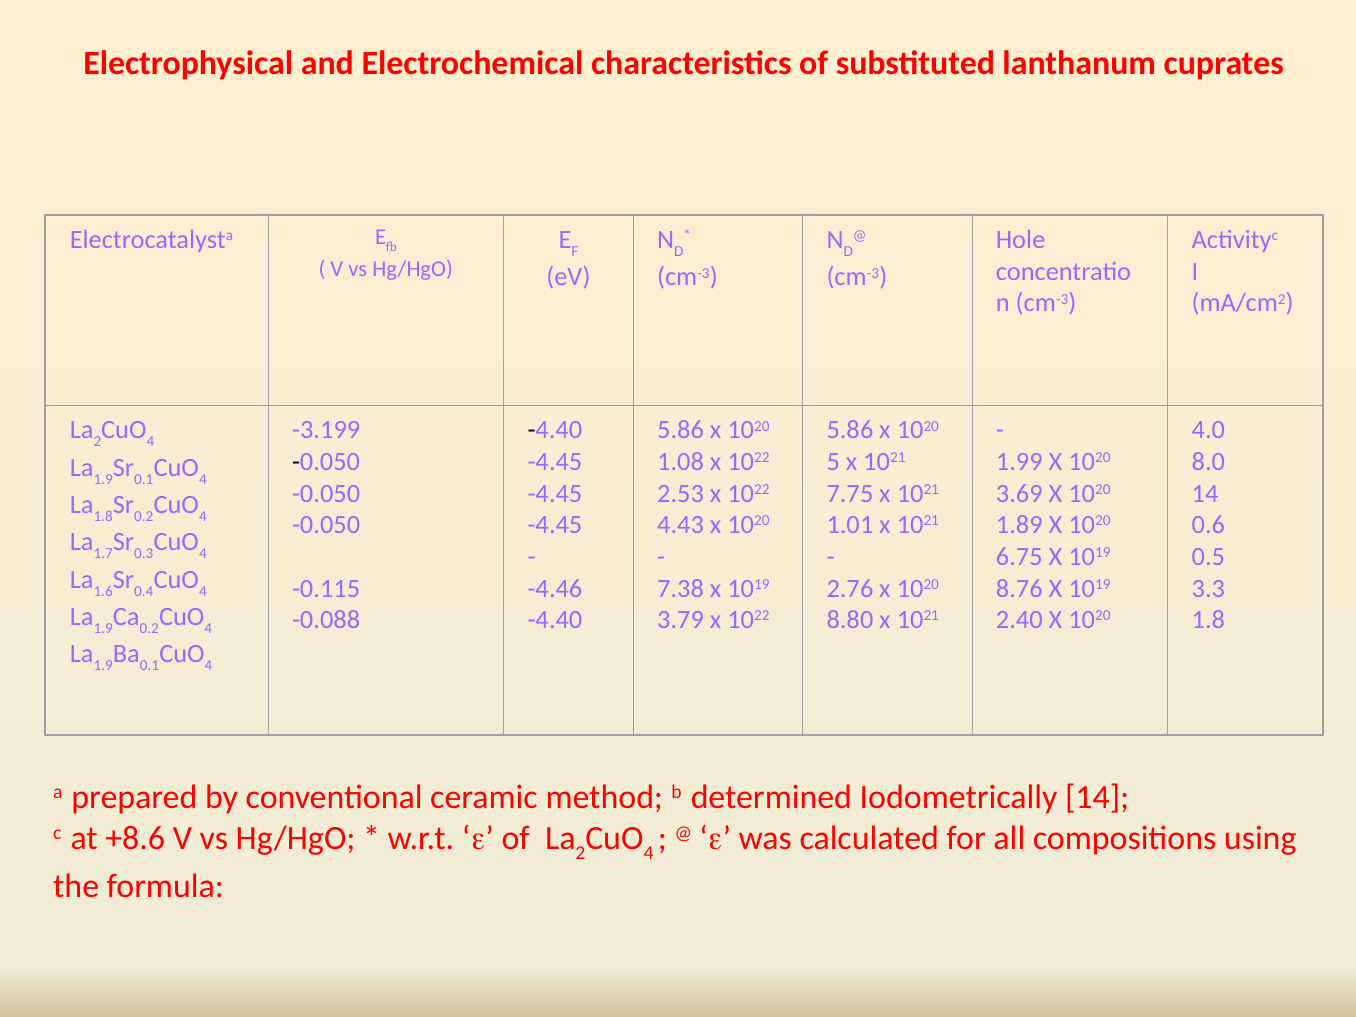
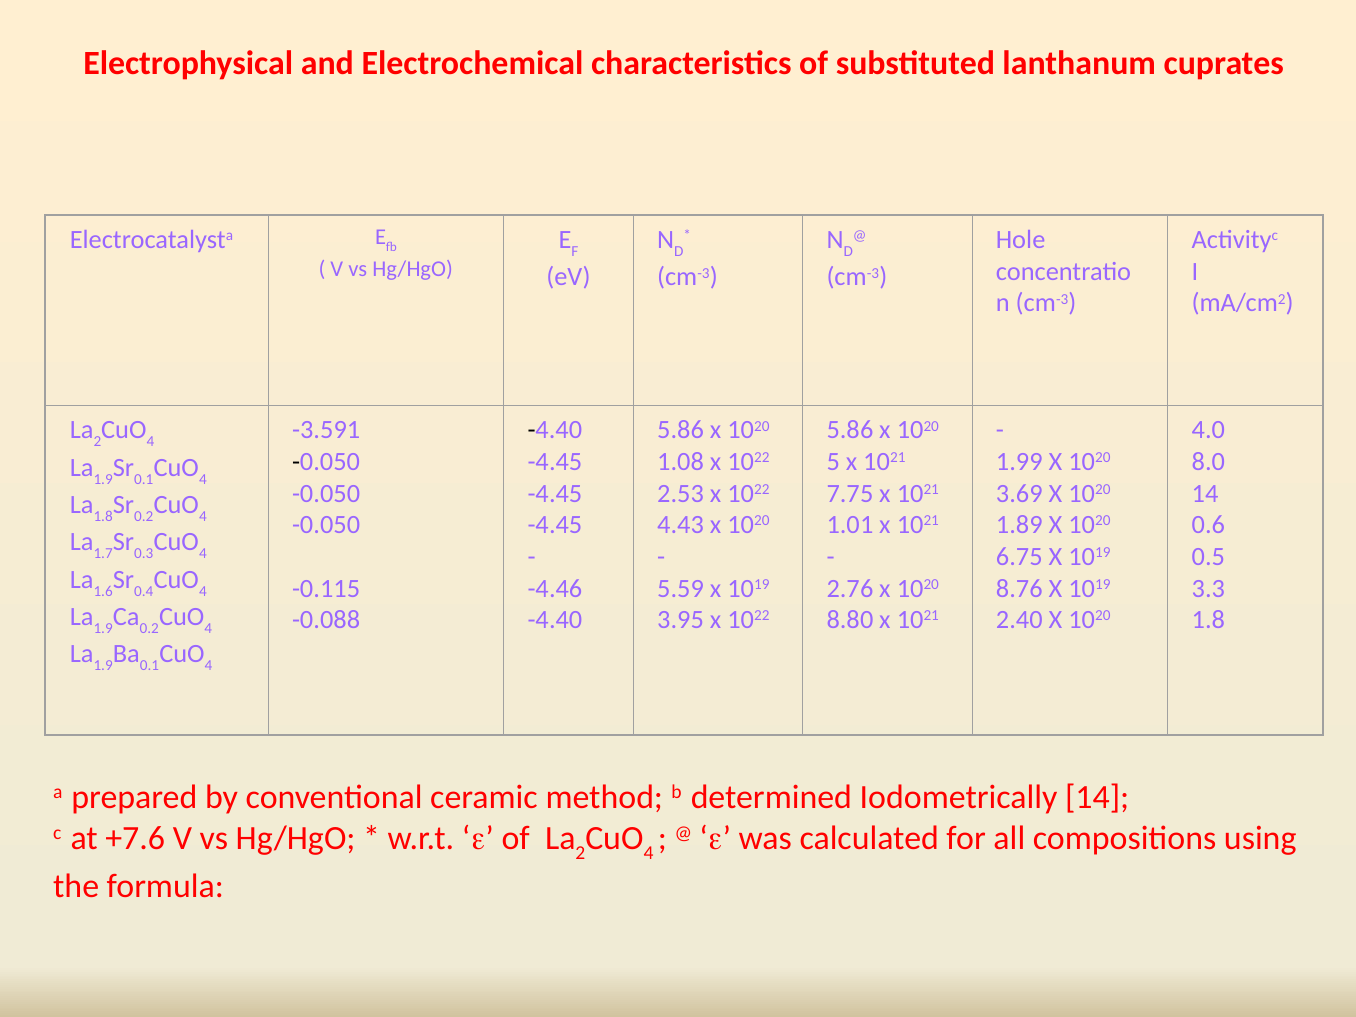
-3.199: -3.199 -> -3.591
7.38: 7.38 -> 5.59
3.79: 3.79 -> 3.95
+8.6: +8.6 -> +7.6
